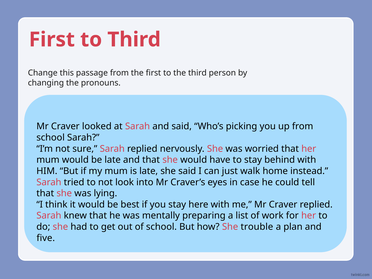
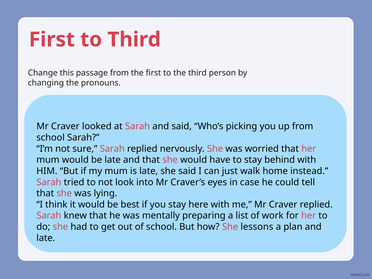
trouble: trouble -> lessons
five at (46, 238): five -> late
